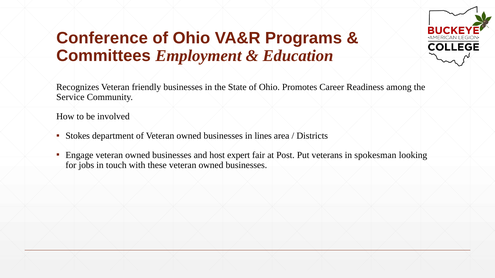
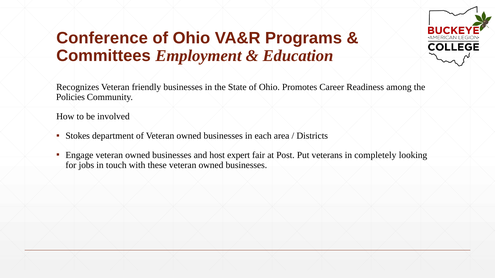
Service: Service -> Policies
lines: lines -> each
spokesman: spokesman -> completely
